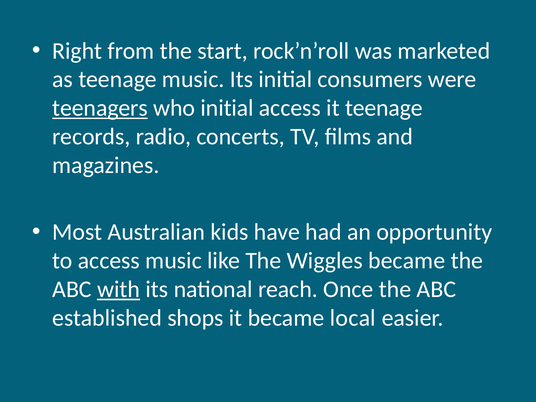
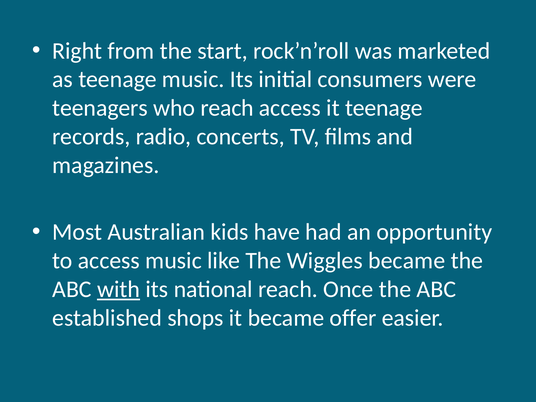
teenagers underline: present -> none
who initial: initial -> reach
local: local -> offer
